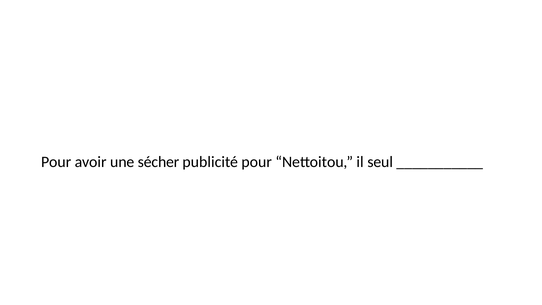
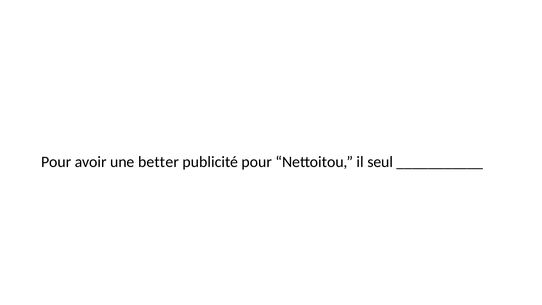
sécher: sécher -> better
